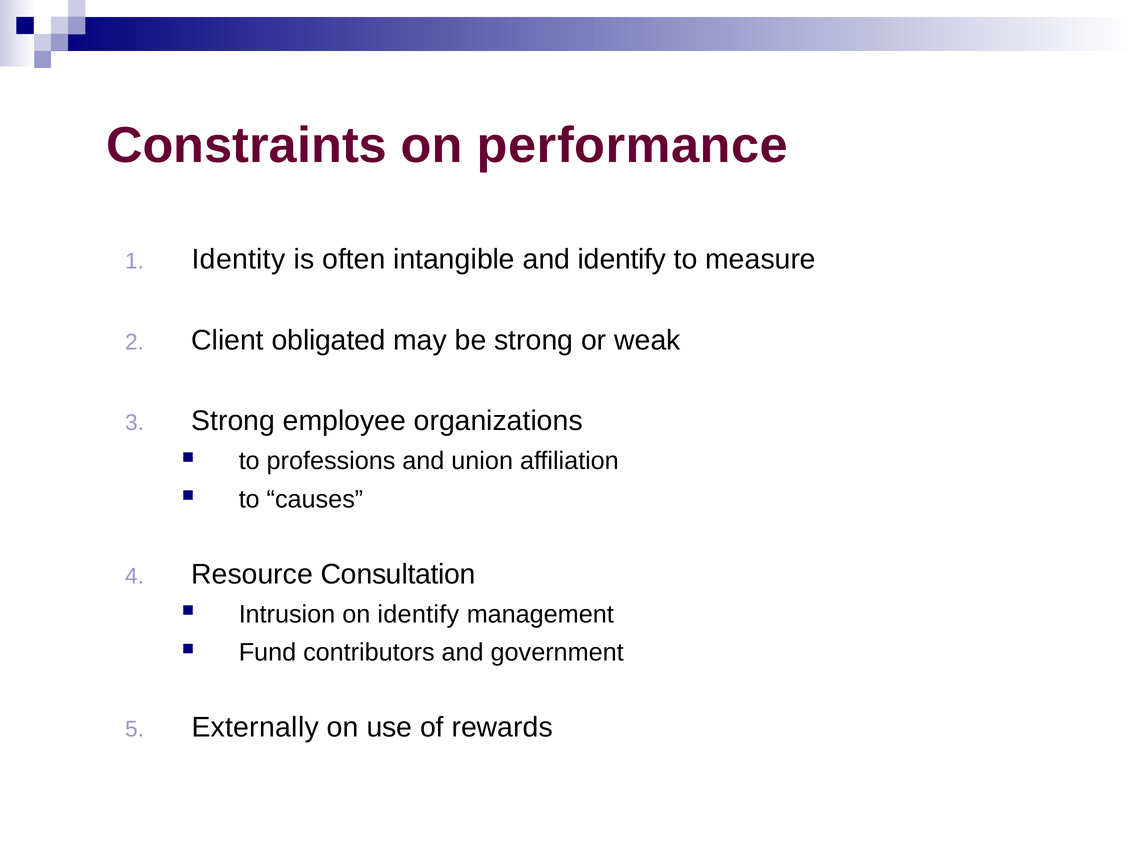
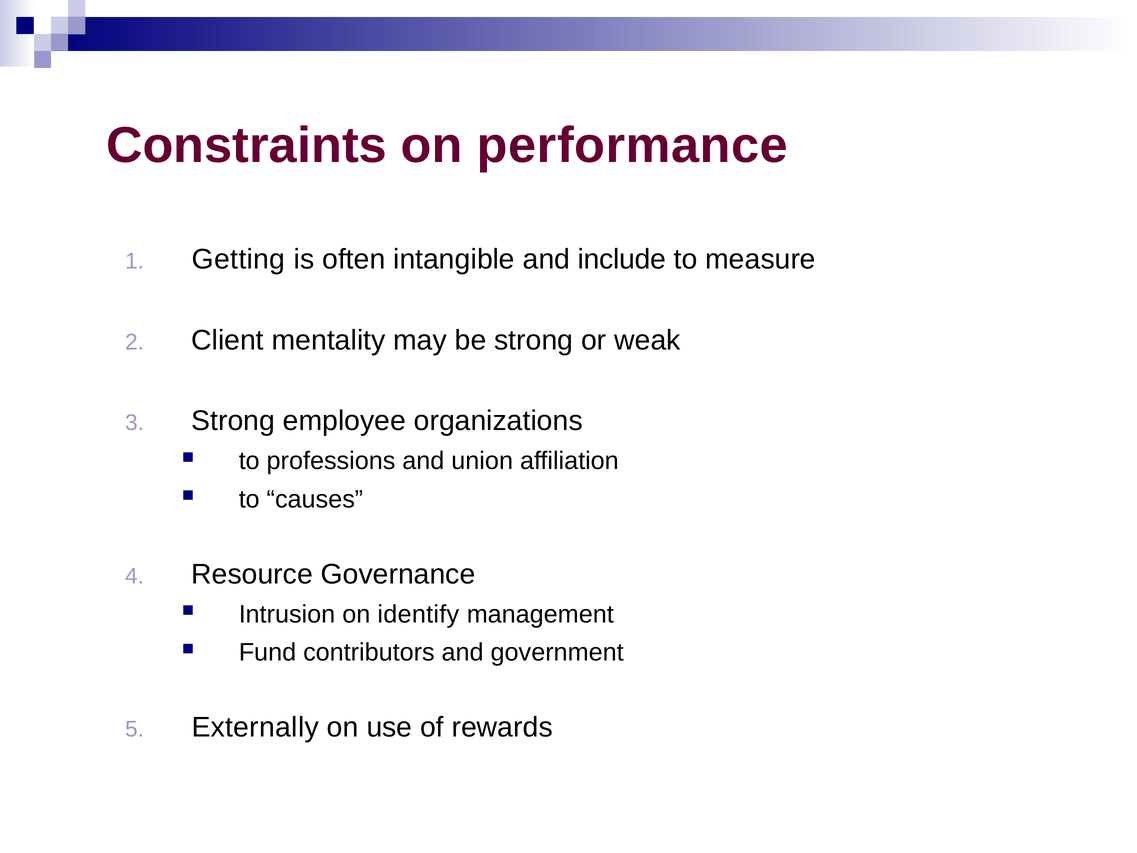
Identity: Identity -> Getting
and identify: identify -> include
obligated: obligated -> mentality
Consultation: Consultation -> Governance
